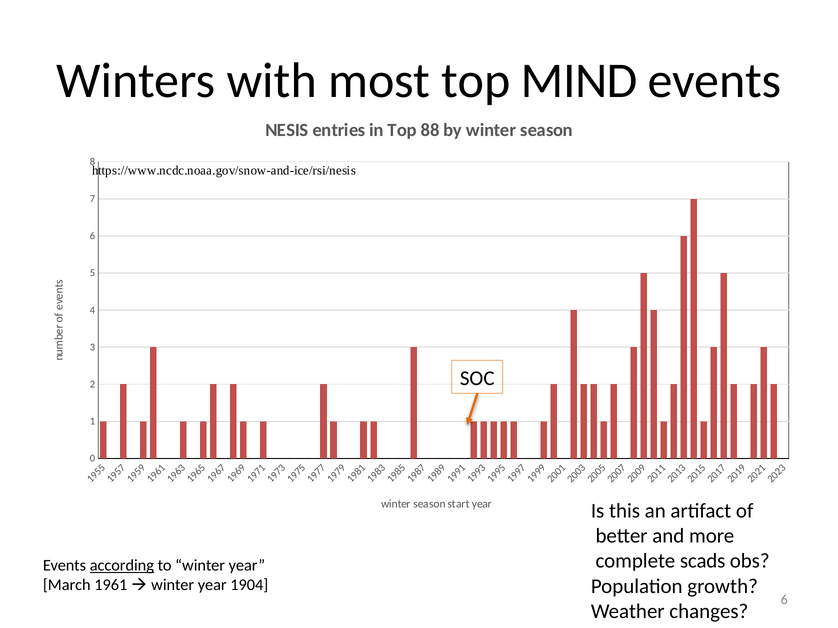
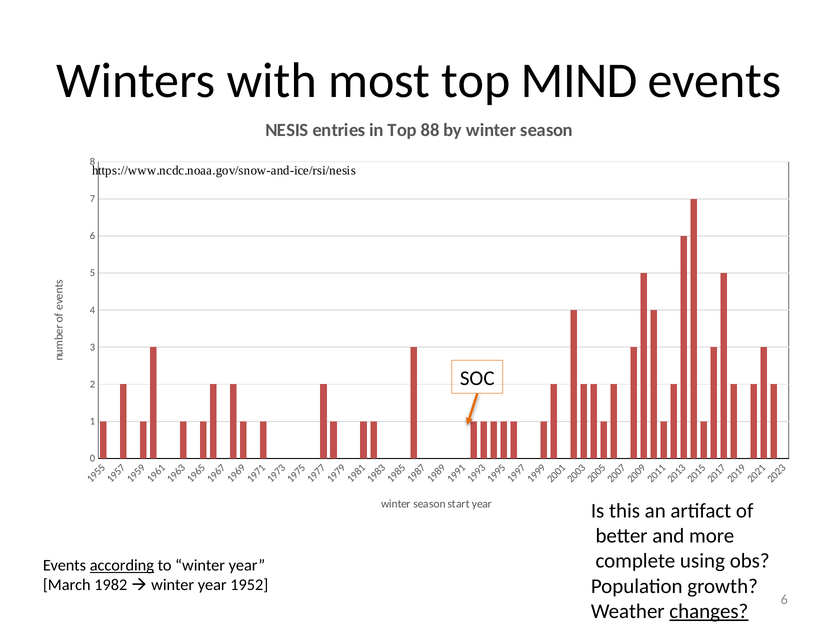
scads: scads -> using
1961: 1961 -> 1982
1904: 1904 -> 1952
changes underline: none -> present
